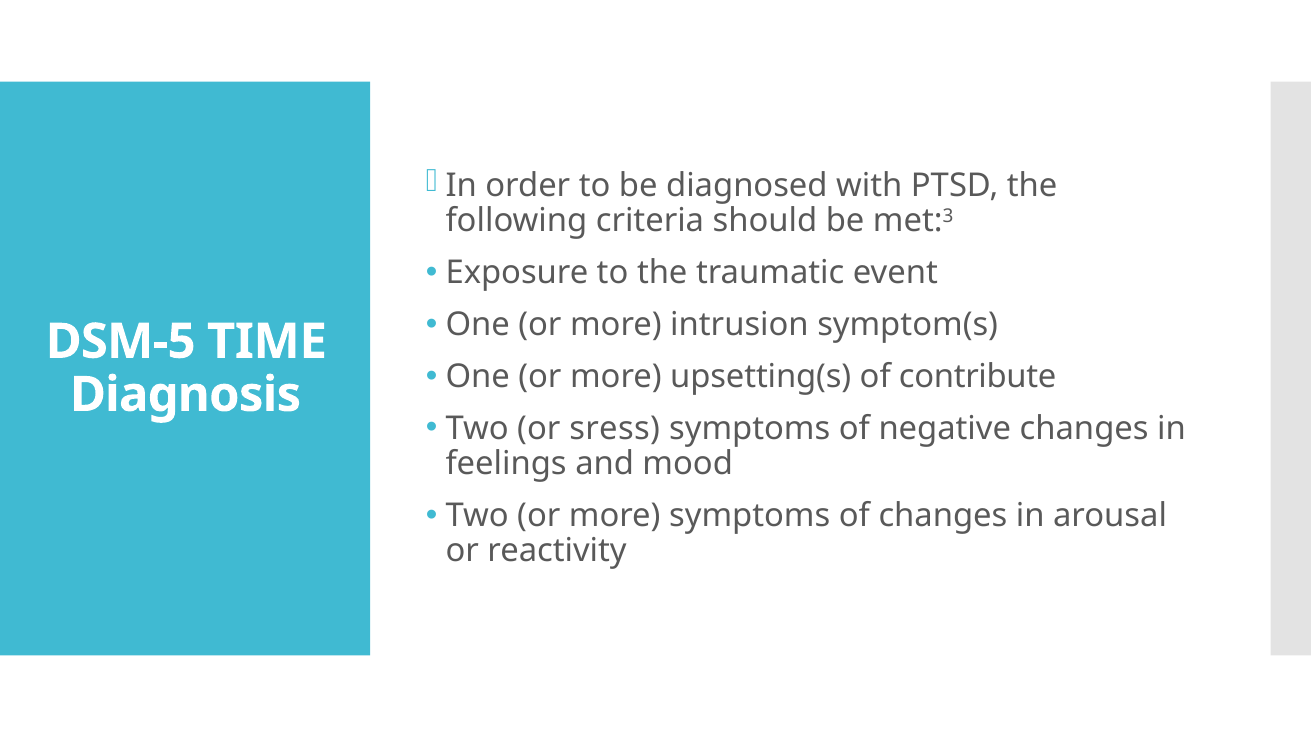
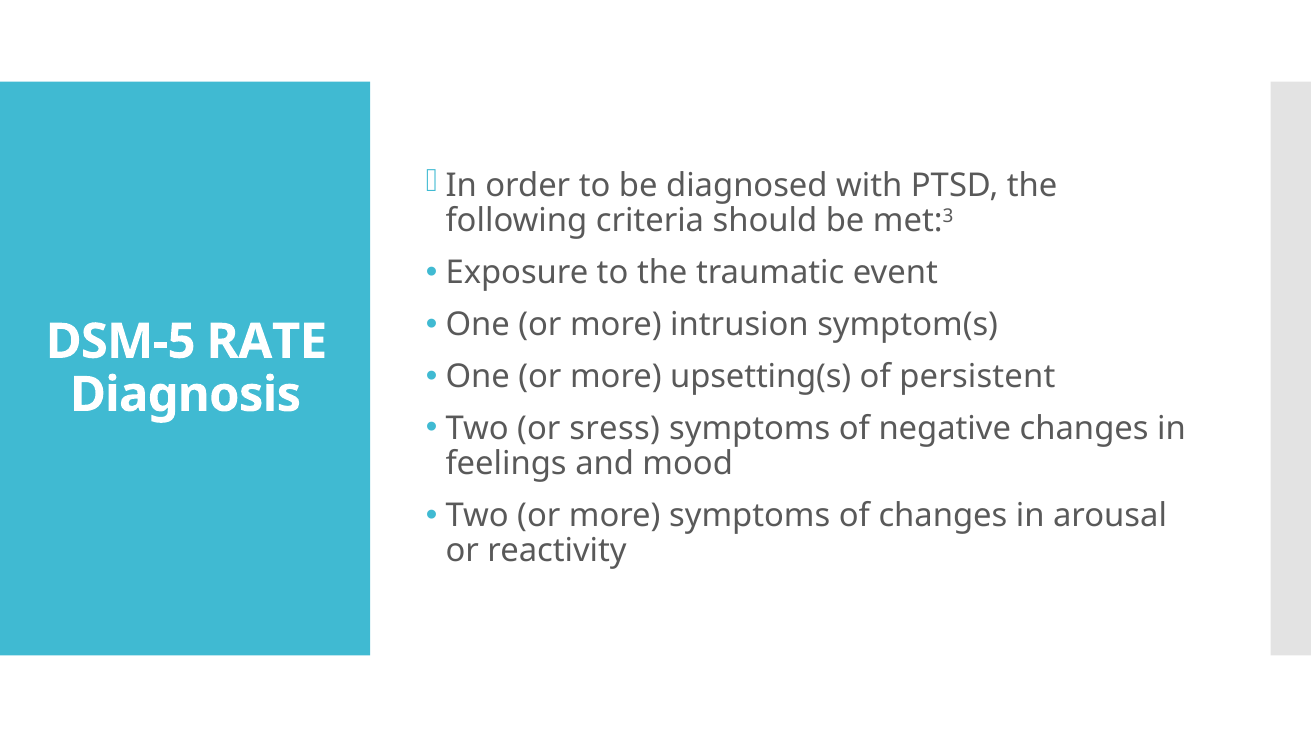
TIME: TIME -> RATE
contribute: contribute -> persistent
